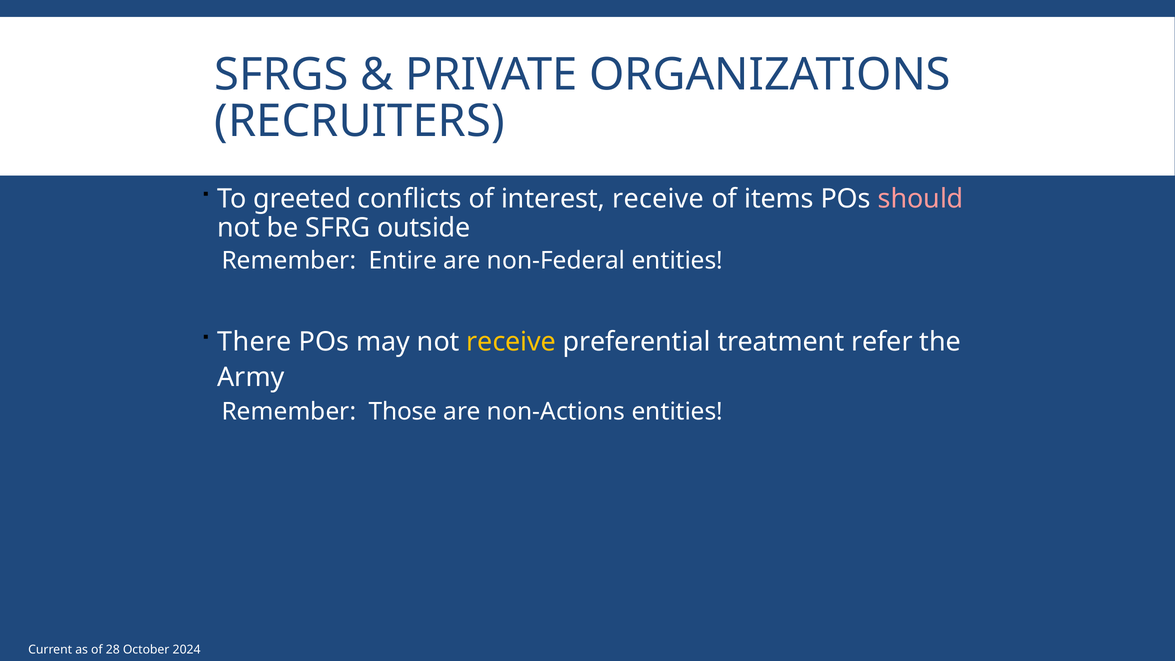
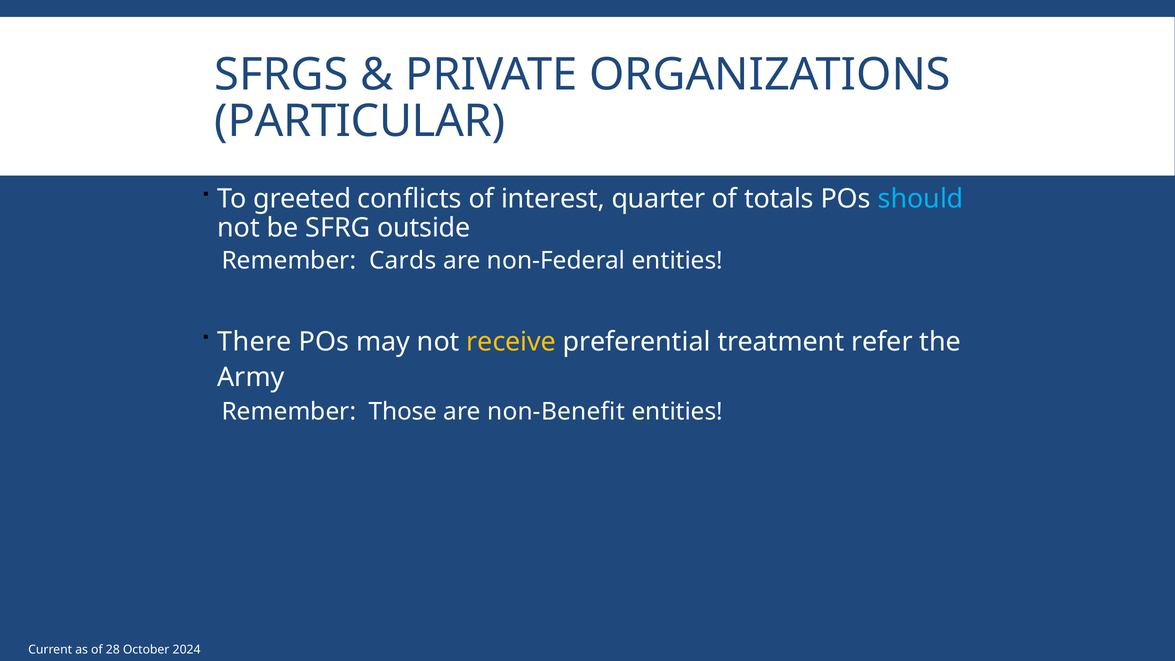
RECRUITERS: RECRUITERS -> PARTICULAR
interest receive: receive -> quarter
items: items -> totals
should colour: pink -> light blue
Entire: Entire -> Cards
non-Actions: non-Actions -> non-Benefit
